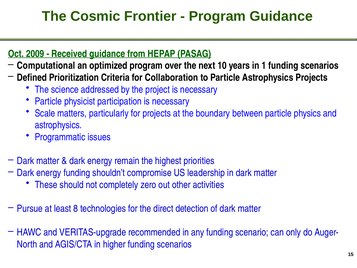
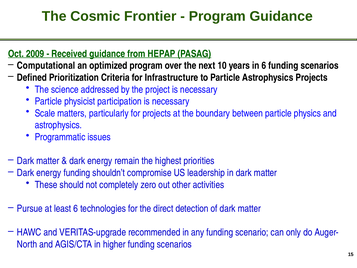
in 1: 1 -> 6
Collaboration: Collaboration -> Infrastructure
least 8: 8 -> 6
